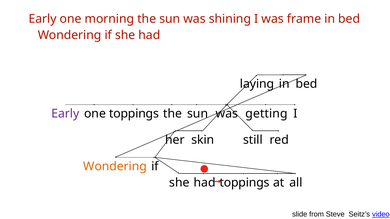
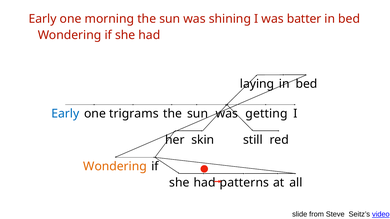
frame: frame -> batter
Early at (65, 114) colour: purple -> blue
one toppings: toppings -> trigrams
had toppings: toppings -> patterns
